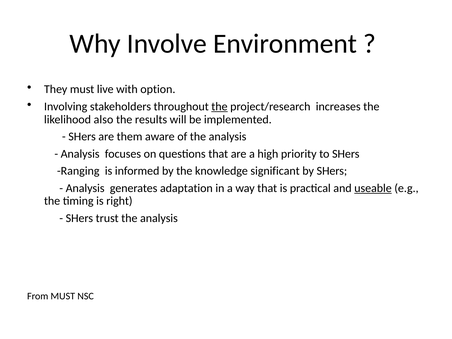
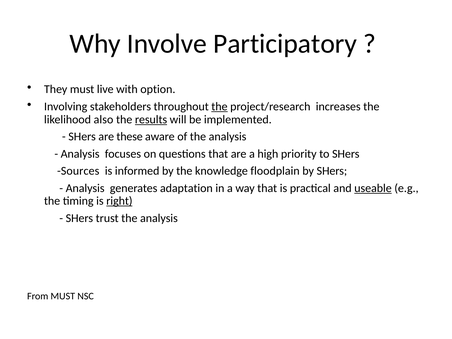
Environment: Environment -> Participatory
results underline: none -> present
them: them -> these
Ranging: Ranging -> Sources
significant: significant -> floodplain
right underline: none -> present
